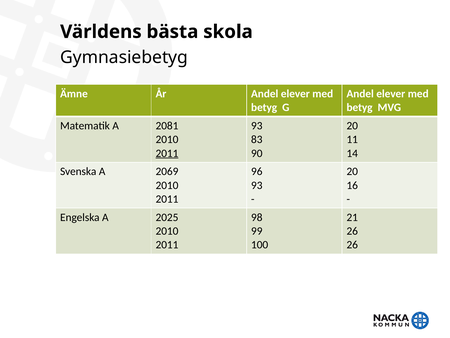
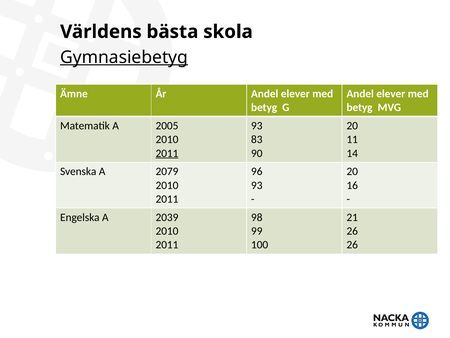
Gymnasiebetyg underline: none -> present
2081: 2081 -> 2005
2069: 2069 -> 2079
2025: 2025 -> 2039
